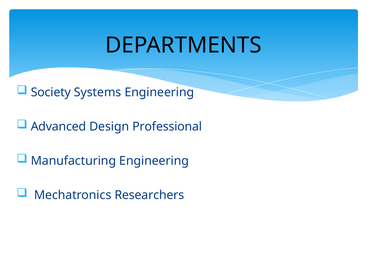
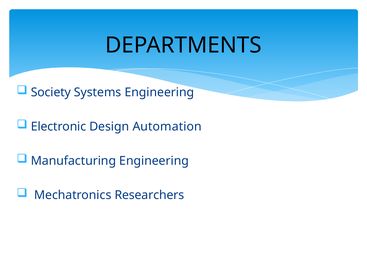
Advanced: Advanced -> Electronic
Professional: Professional -> Automation
